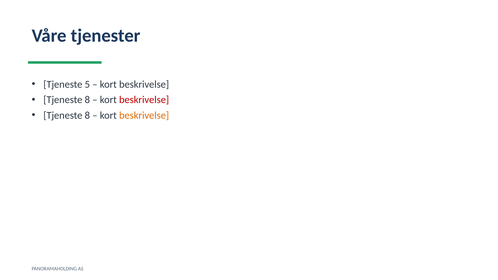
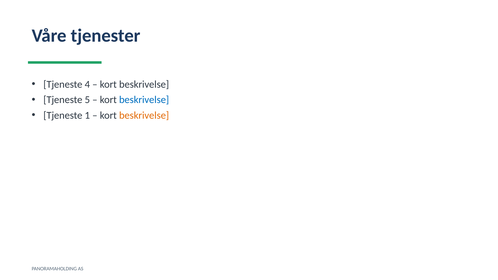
5: 5 -> 4
8 at (87, 100): 8 -> 5
beskrivelse at (144, 100) colour: red -> blue
8 at (87, 115): 8 -> 1
